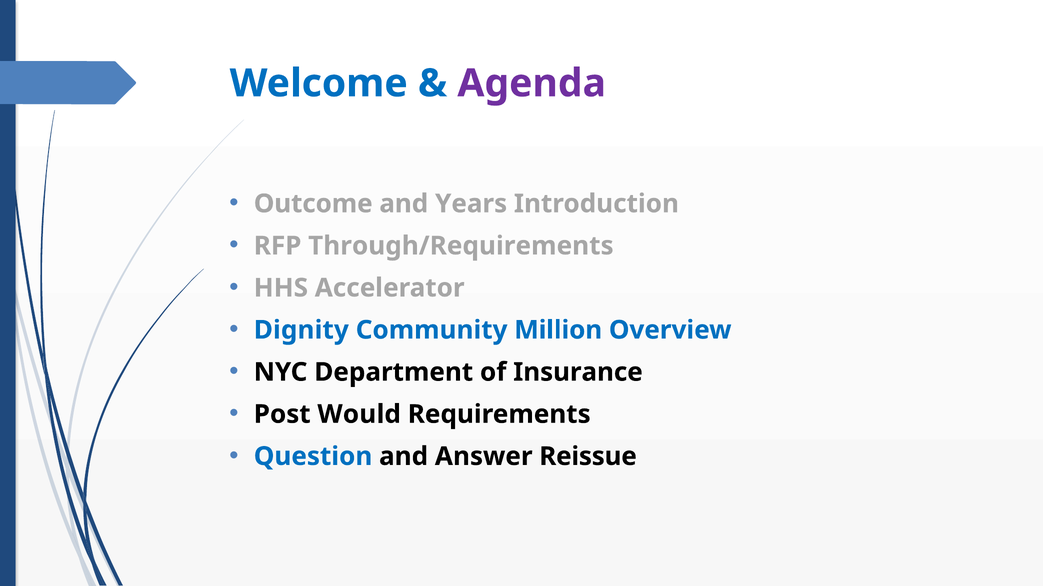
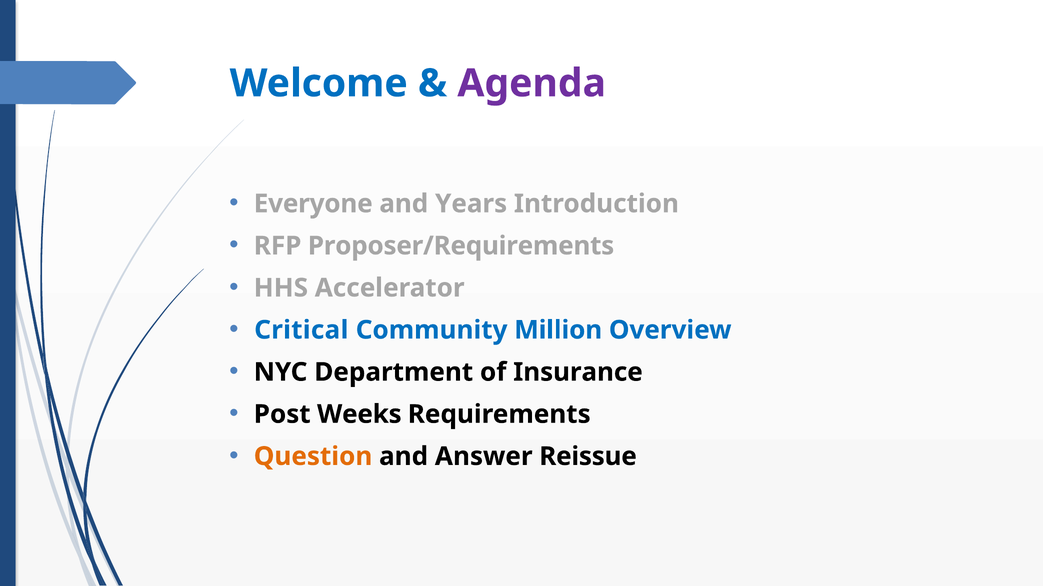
Outcome: Outcome -> Everyone
Through/Requirements: Through/Requirements -> Proposer/Requirements
Dignity: Dignity -> Critical
Would: Would -> Weeks
Question colour: blue -> orange
